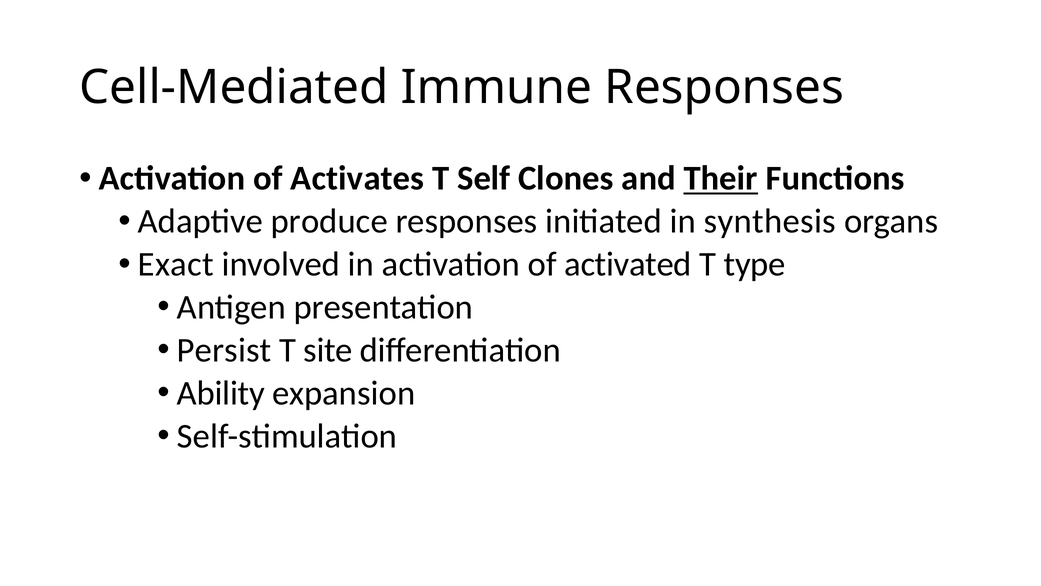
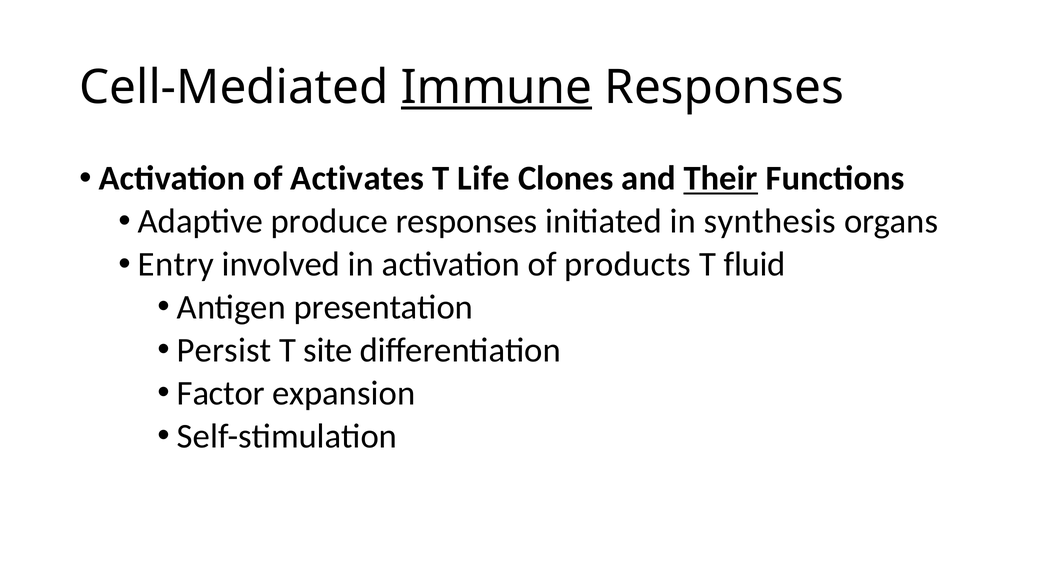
Immune underline: none -> present
Self: Self -> Life
Exact: Exact -> Entry
activated: activated -> products
type: type -> fluid
Ability: Ability -> Factor
